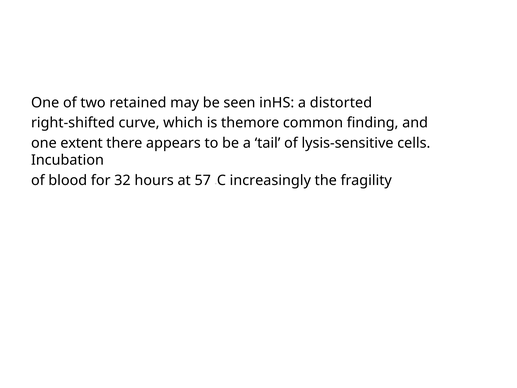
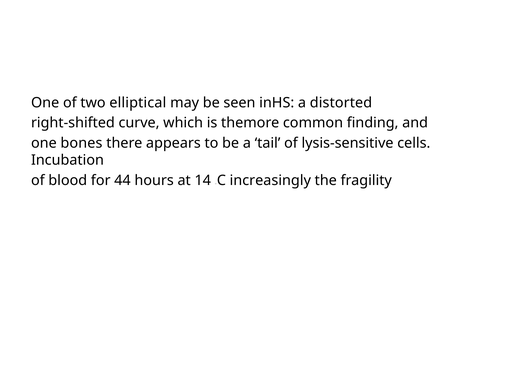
retained: retained -> elliptical
extent: extent -> bones
32: 32 -> 44
57: 57 -> 14
